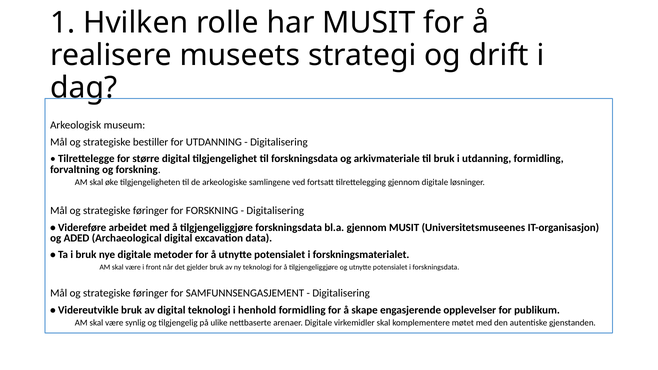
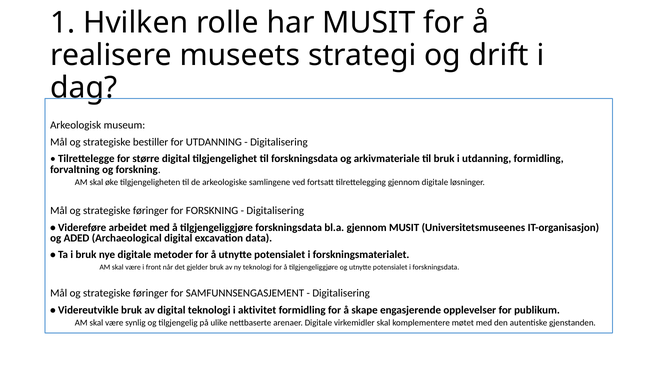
henhold: henhold -> aktivitet
